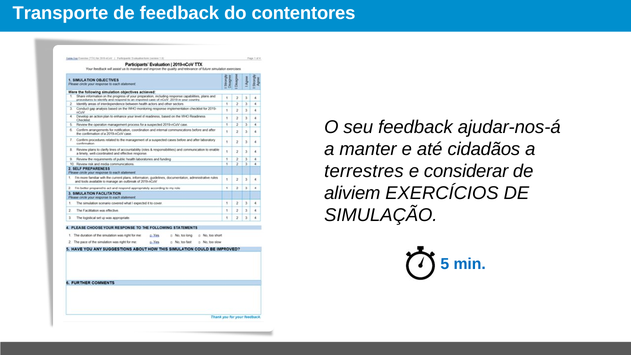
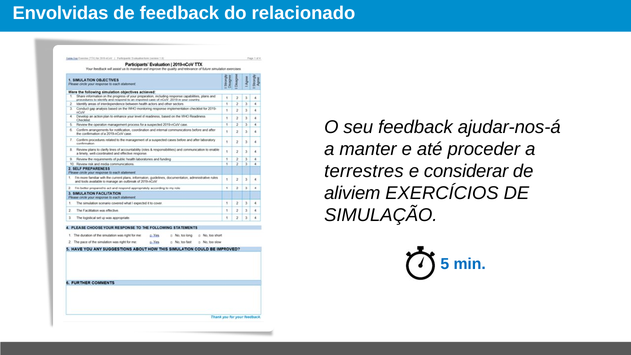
Transporte: Transporte -> Envolvidas
contentores: contentores -> relacionado
cidadãos: cidadãos -> proceder
